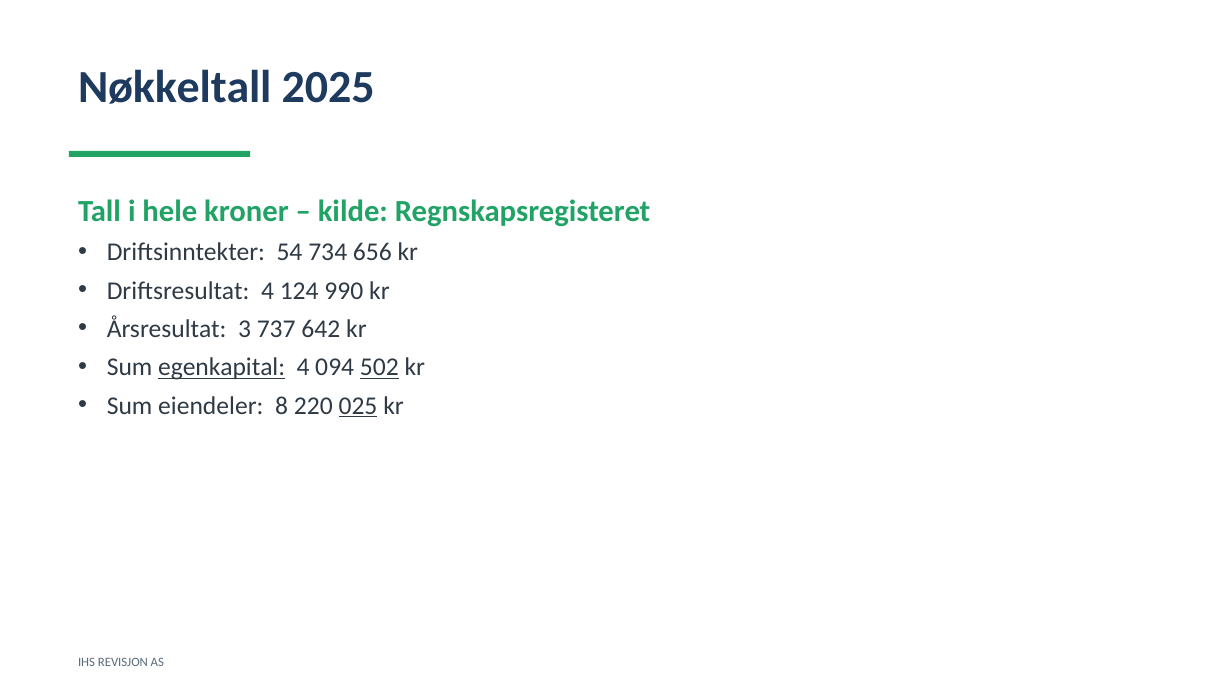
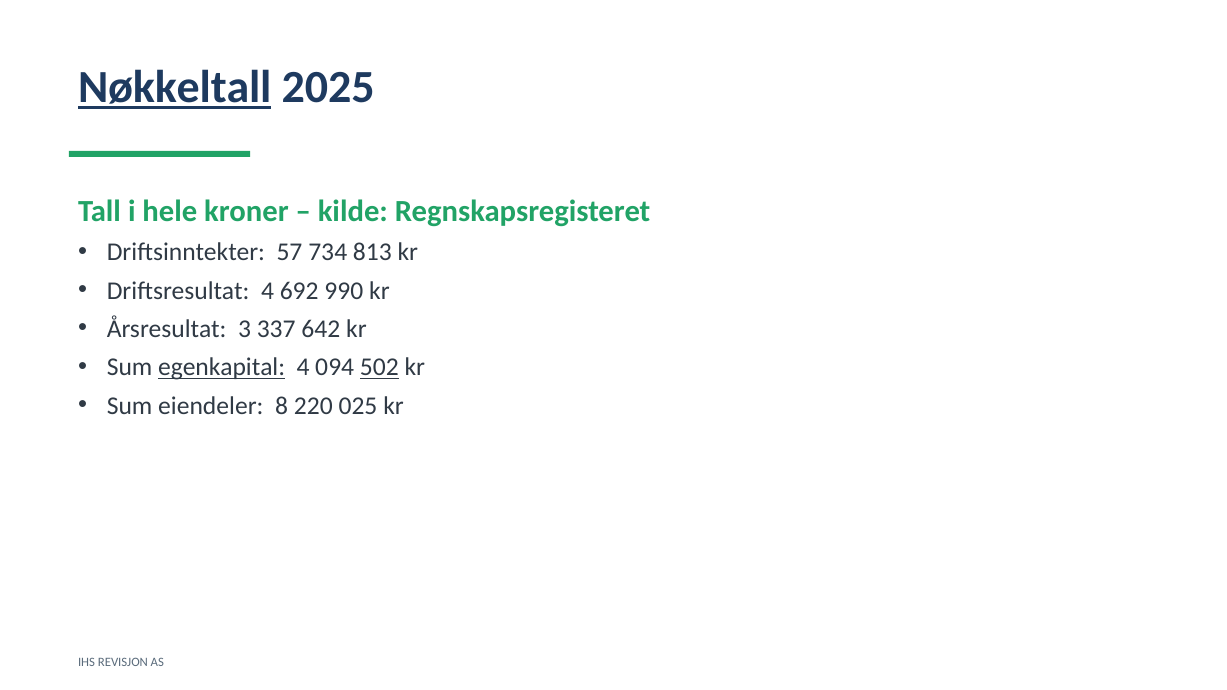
Nøkkeltall underline: none -> present
54: 54 -> 57
656: 656 -> 813
124: 124 -> 692
737: 737 -> 337
025 underline: present -> none
